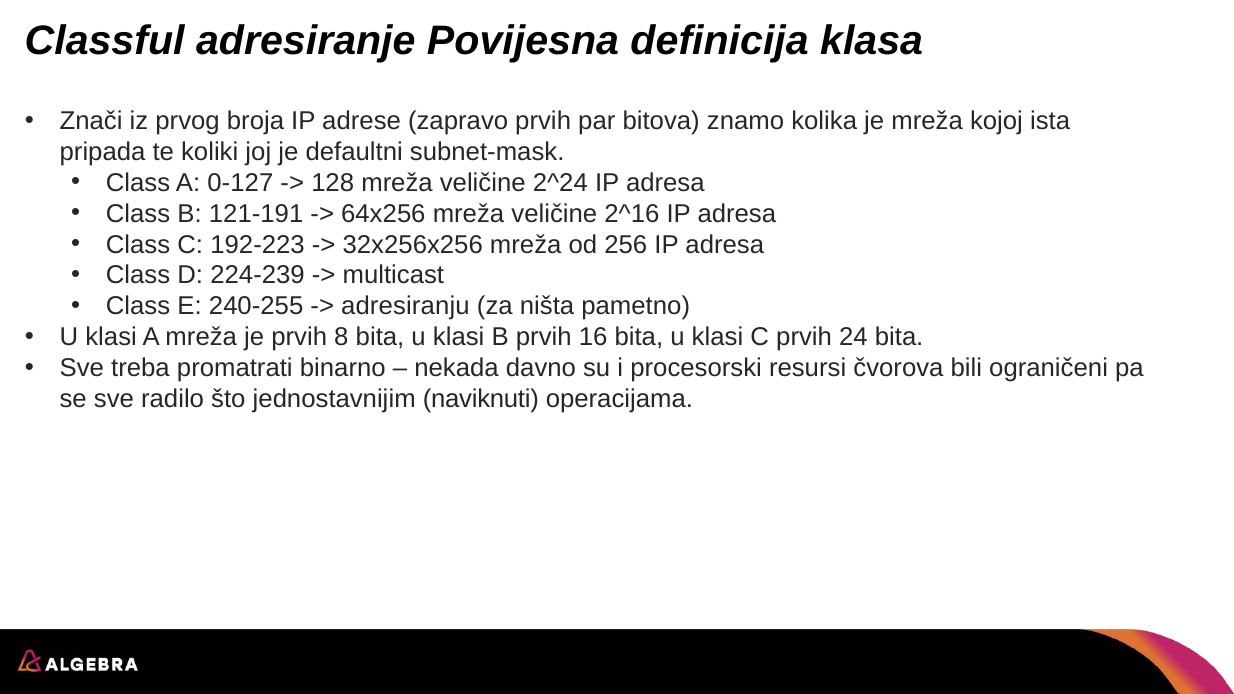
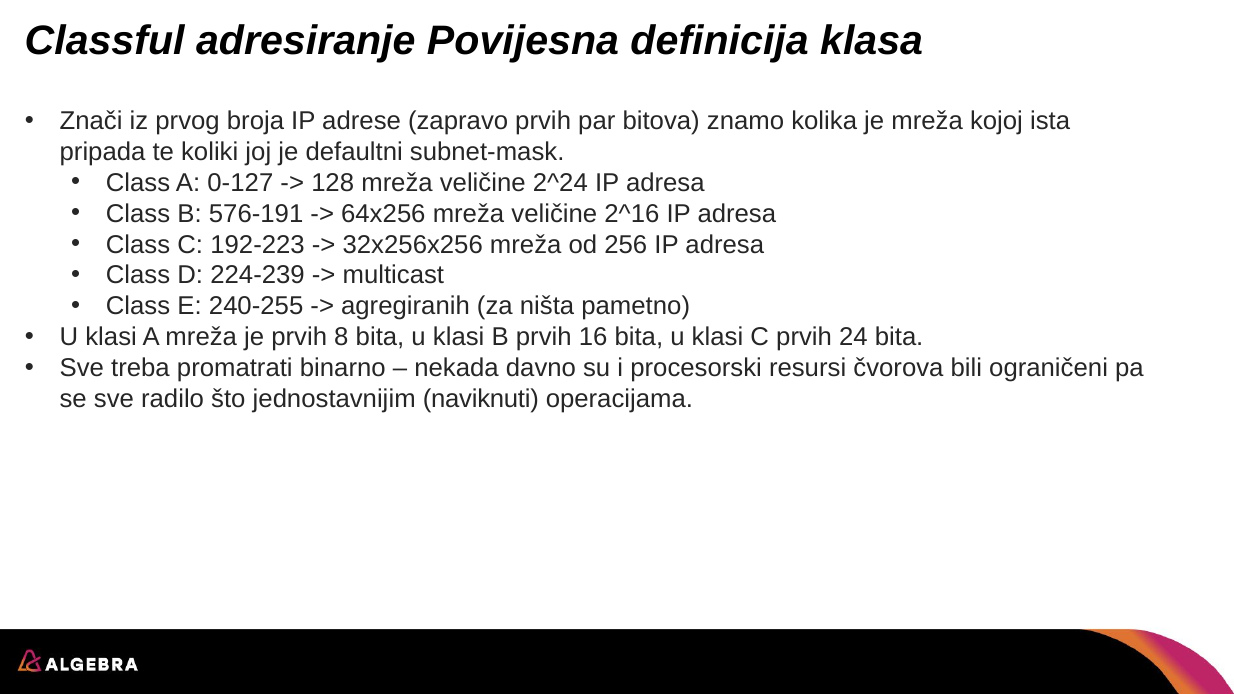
121-191: 121-191 -> 576-191
adresiranju: adresiranju -> agregiranih
